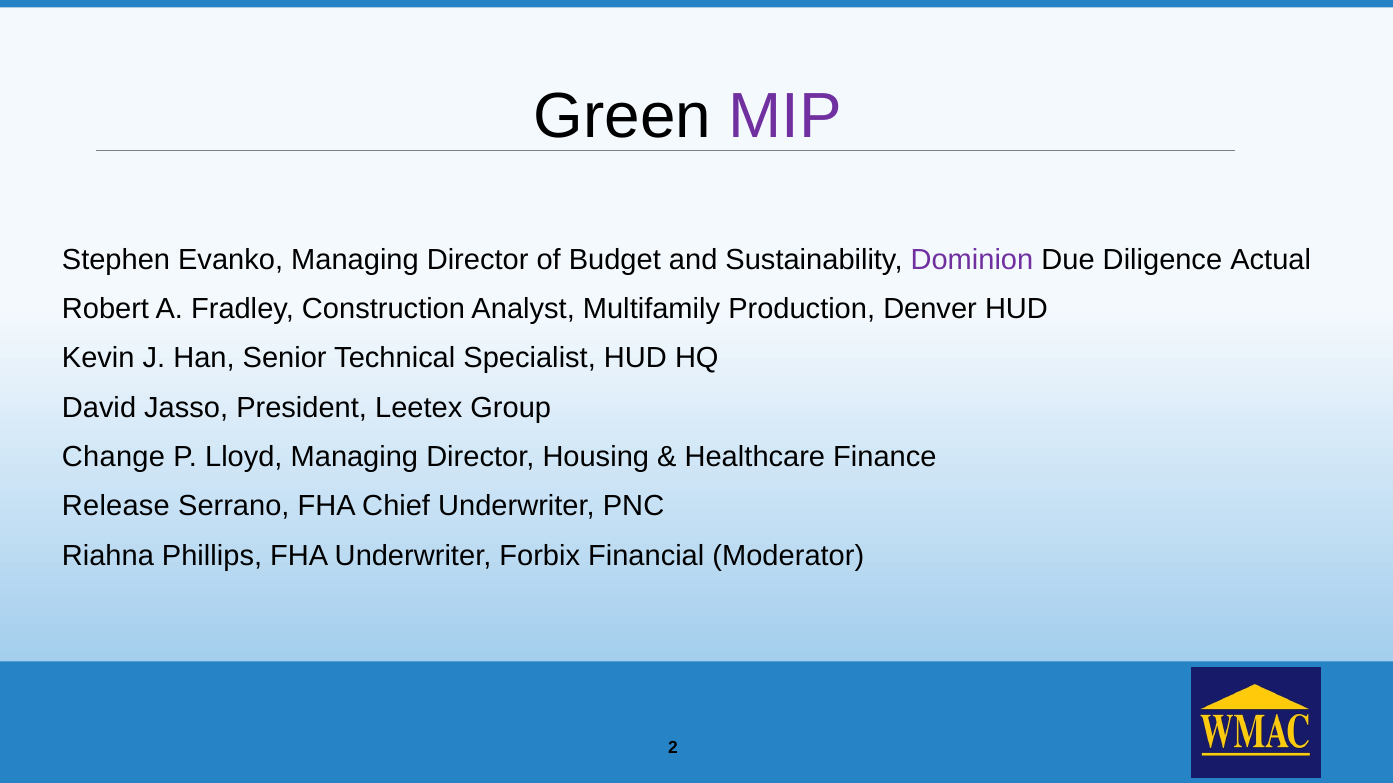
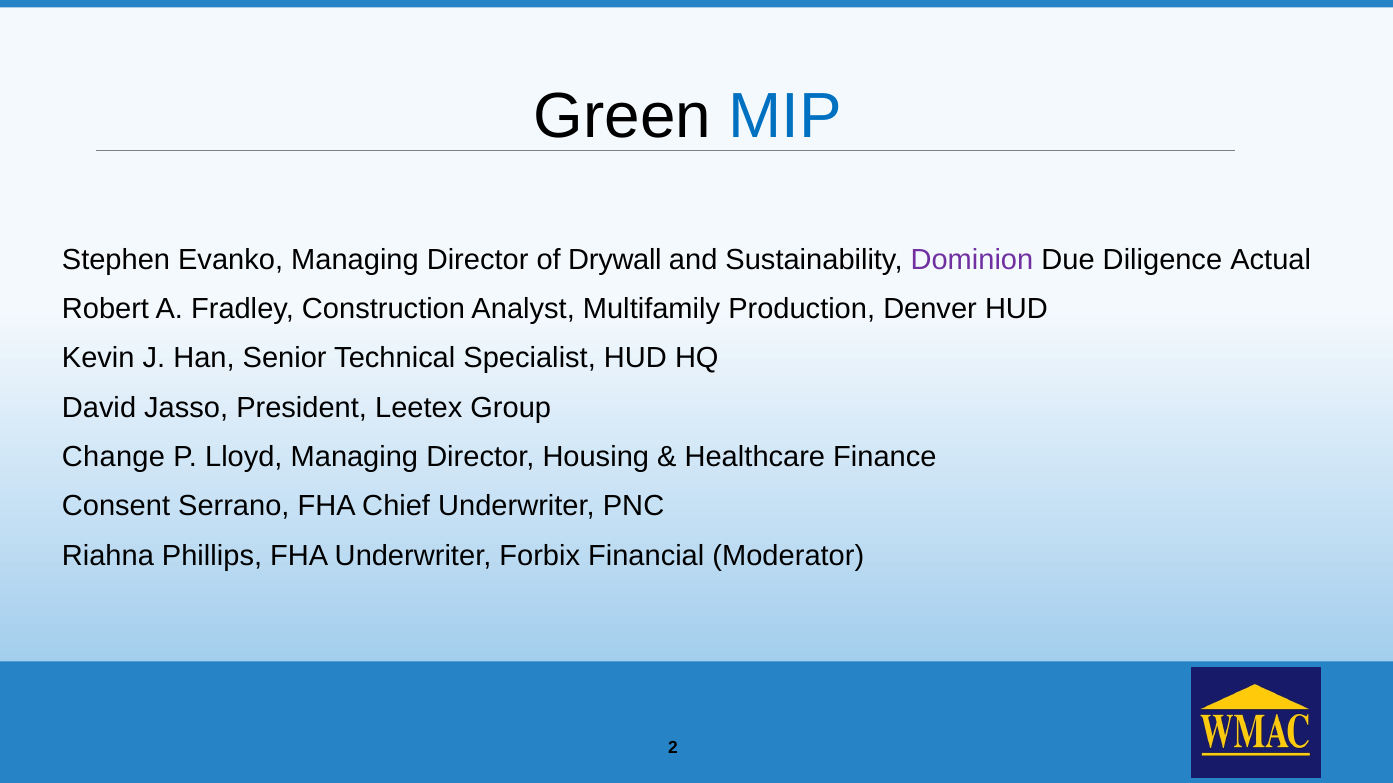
MIP colour: purple -> blue
Budget: Budget -> Drywall
Release: Release -> Consent
